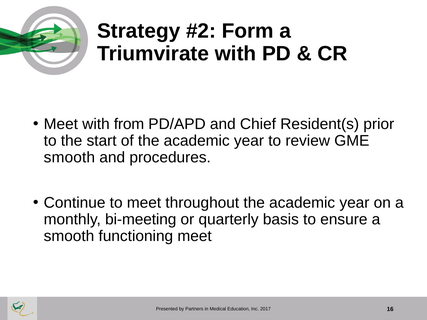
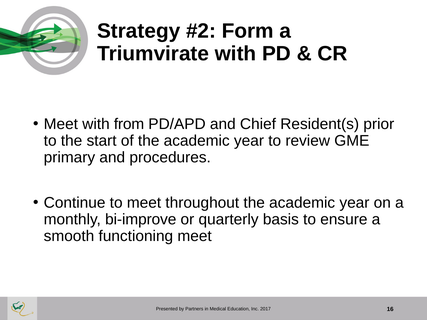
smooth at (69, 158): smooth -> primary
bi-meeting: bi-meeting -> bi-improve
